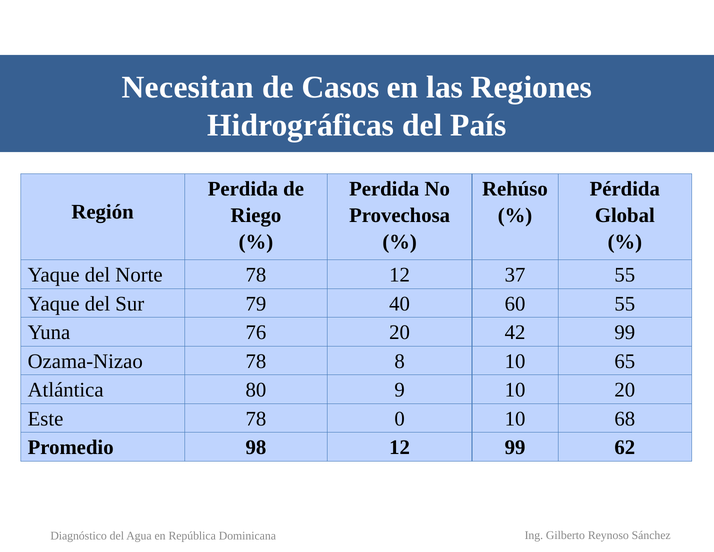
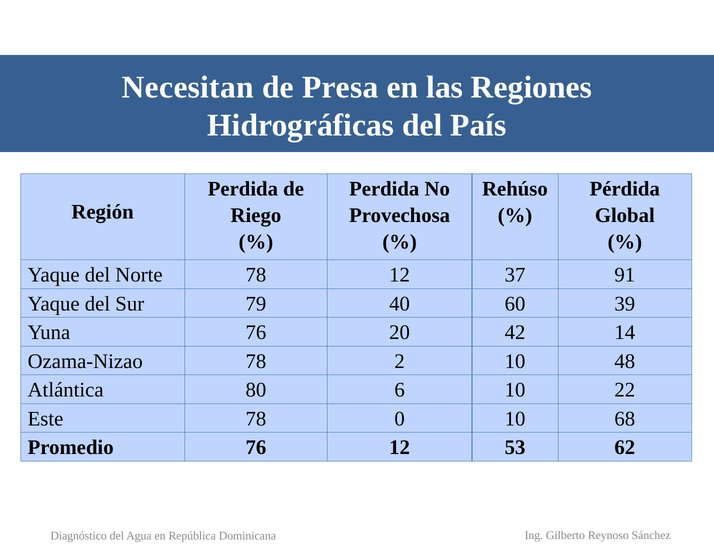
Casos: Casos -> Presa
37 55: 55 -> 91
60 55: 55 -> 39
42 99: 99 -> 14
8: 8 -> 2
65: 65 -> 48
9: 9 -> 6
10 20: 20 -> 22
Promedio 98: 98 -> 76
12 99: 99 -> 53
